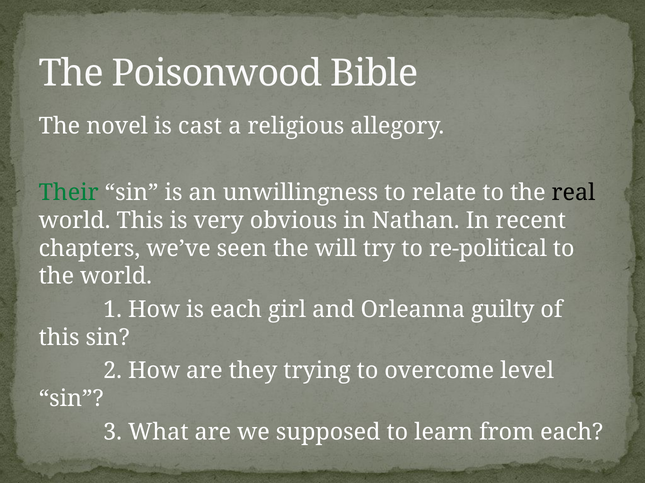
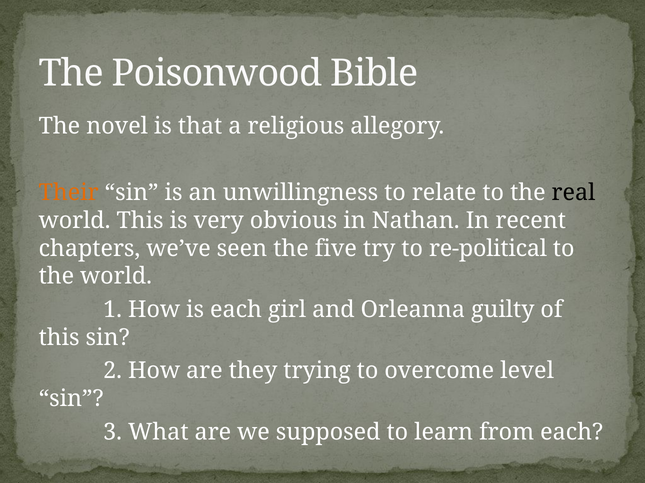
cast: cast -> that
Their colour: green -> orange
will: will -> five
